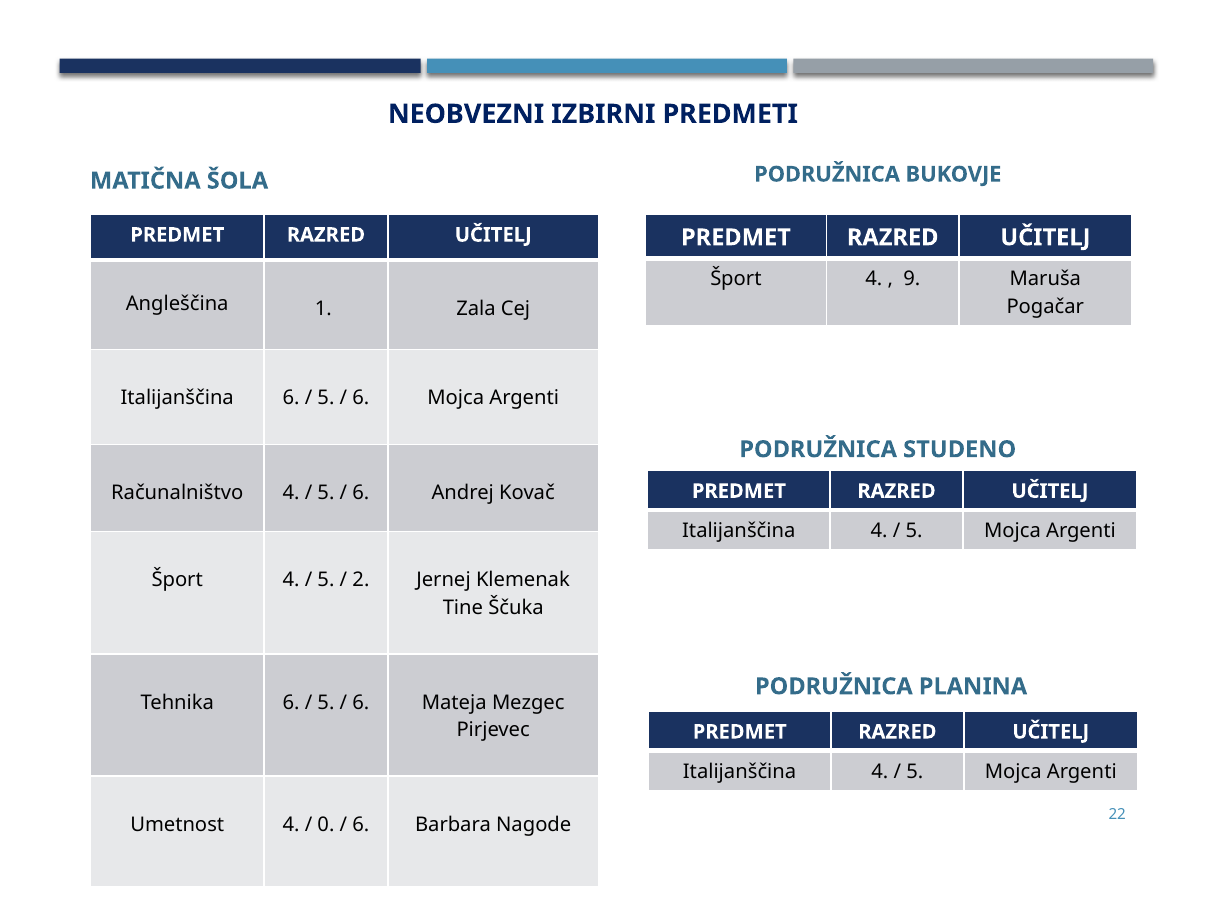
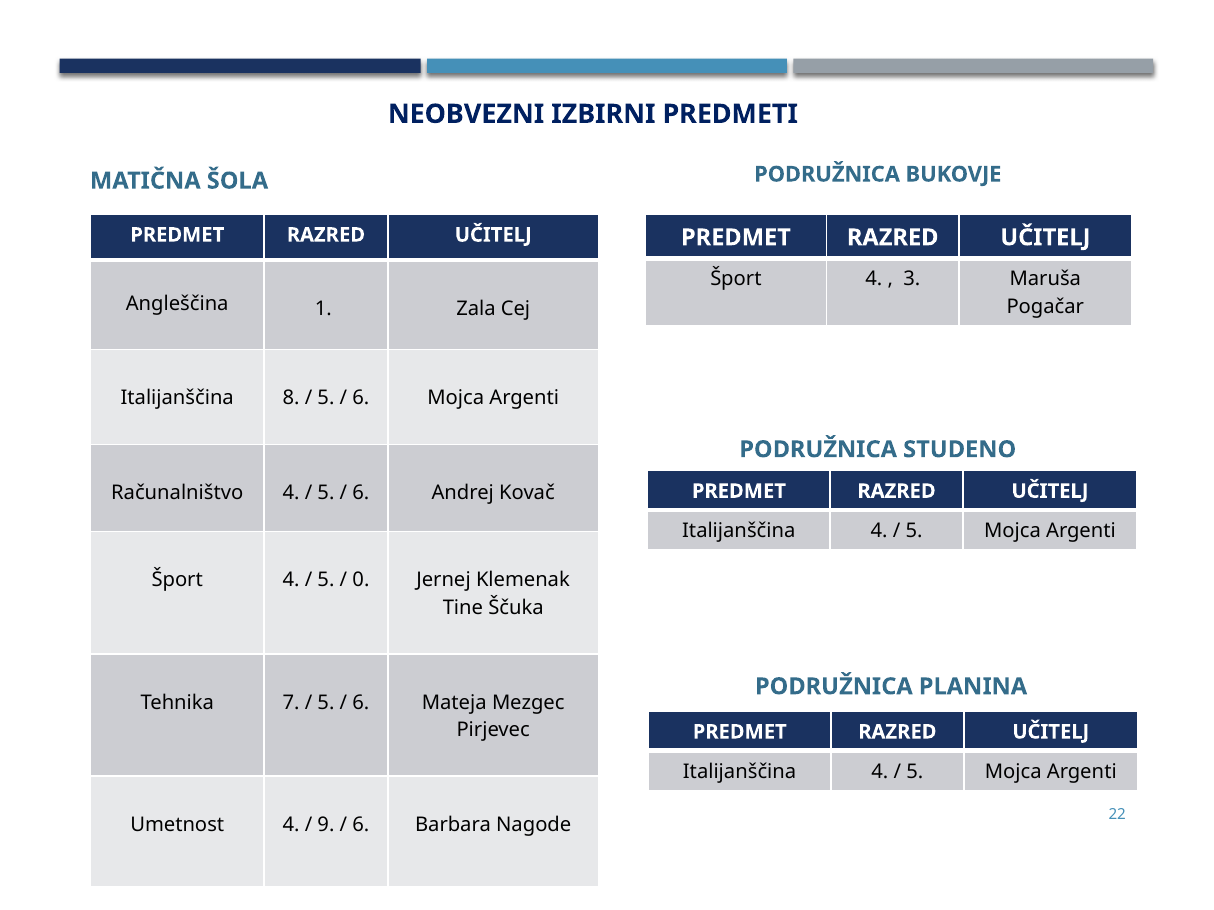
9: 9 -> 3
Italijanščina 6: 6 -> 8
2: 2 -> 0
Tehnika 6: 6 -> 7
0: 0 -> 9
